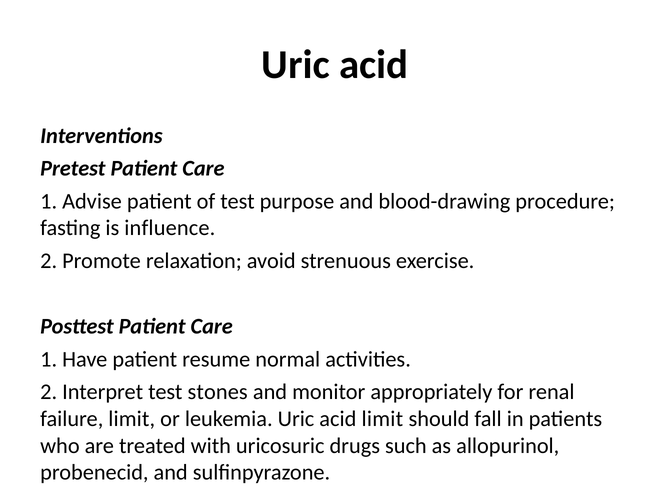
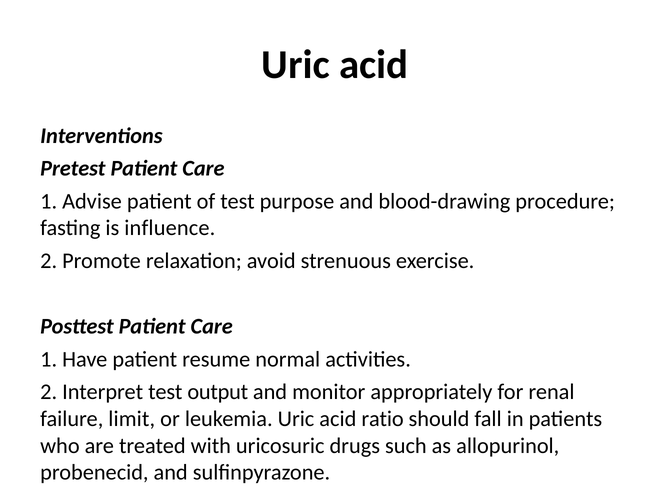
stones: stones -> output
acid limit: limit -> ratio
